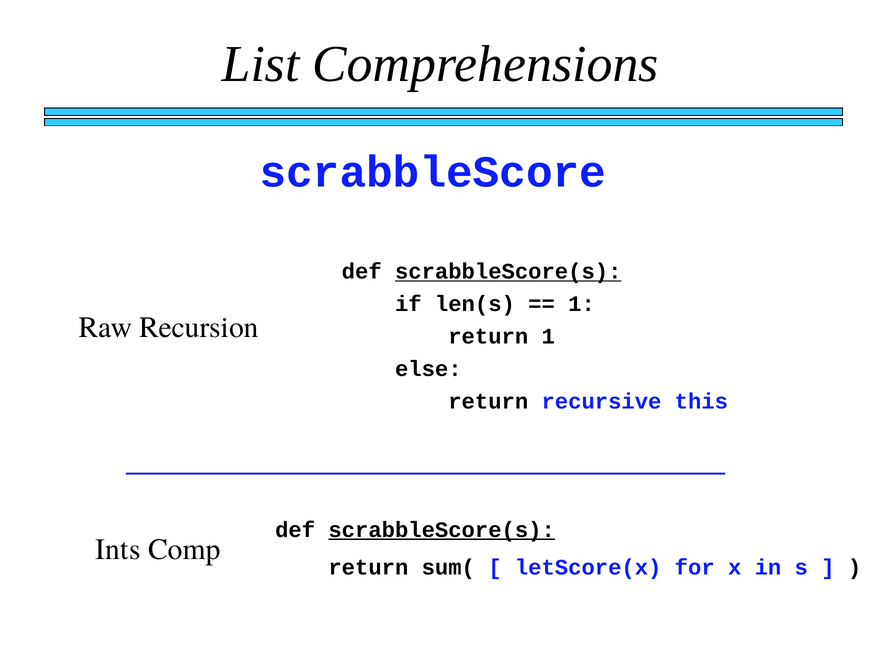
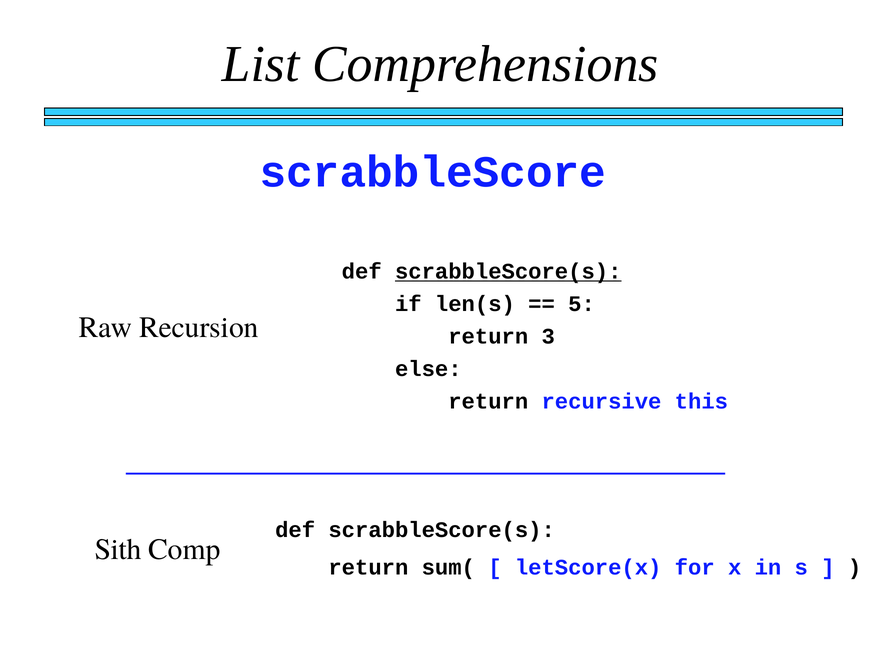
1 at (582, 304): 1 -> 5
return 1: 1 -> 3
scrabbleScore(s at (442, 530) underline: present -> none
Ints: Ints -> Sith
